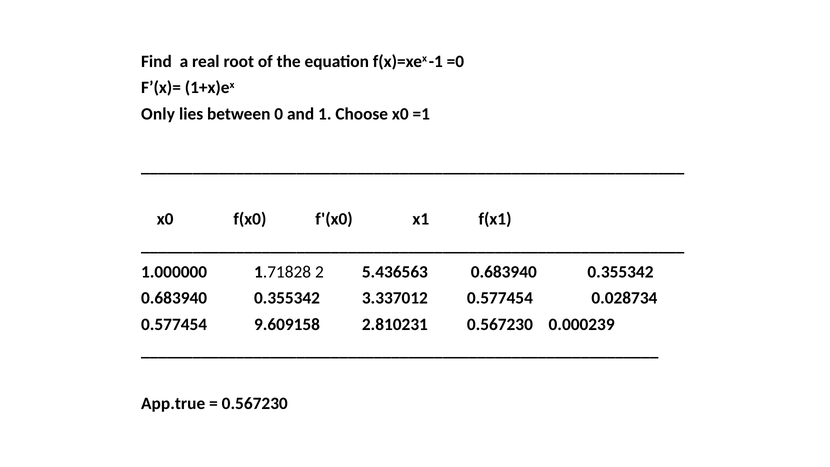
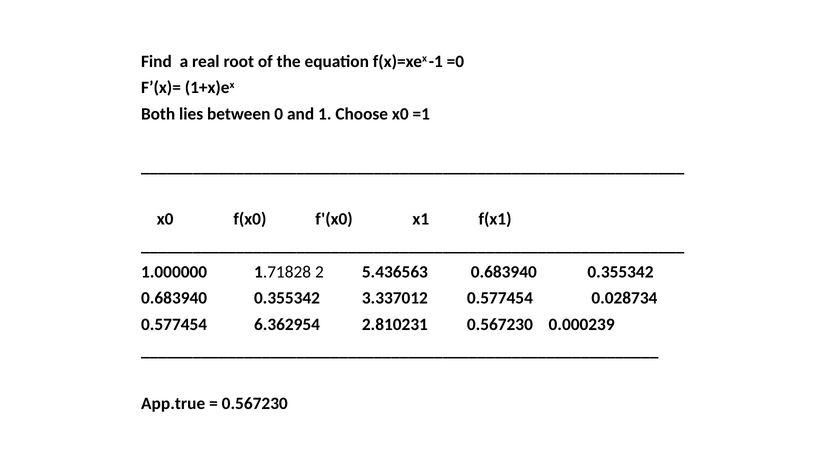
Only: Only -> Both
9.609158: 9.609158 -> 6.362954
